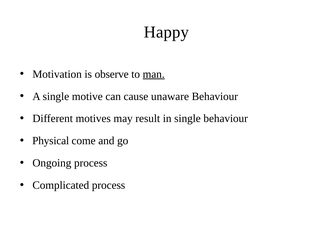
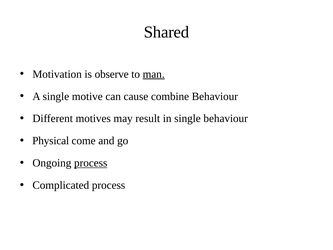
Happy: Happy -> Shared
unaware: unaware -> combine
process at (91, 163) underline: none -> present
